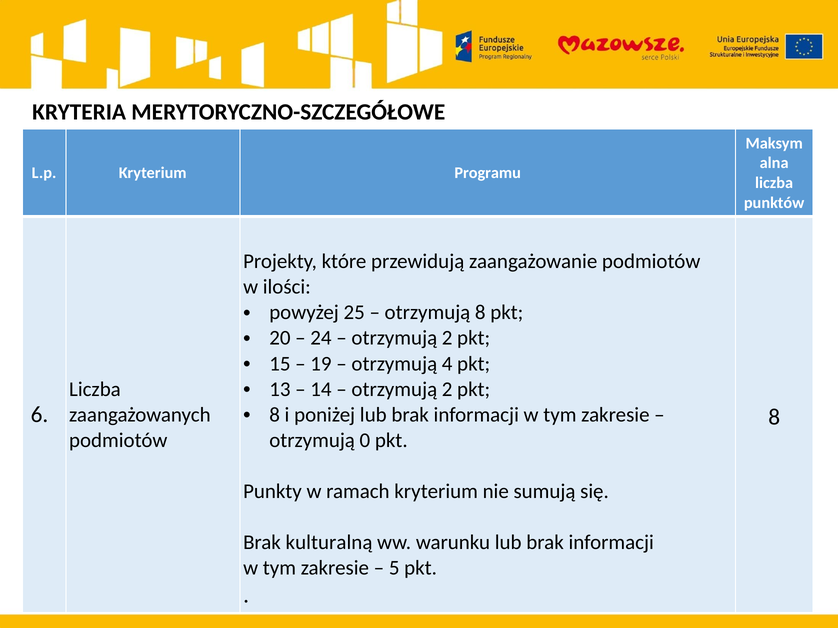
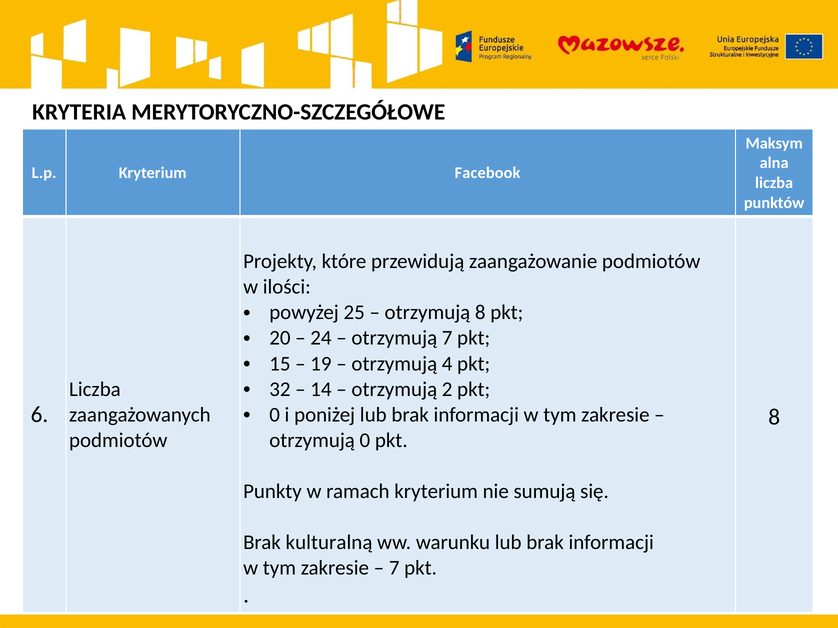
Programu: Programu -> Facebook
2 at (447, 338): 2 -> 7
13: 13 -> 32
8 at (275, 415): 8 -> 0
5 at (394, 568): 5 -> 7
